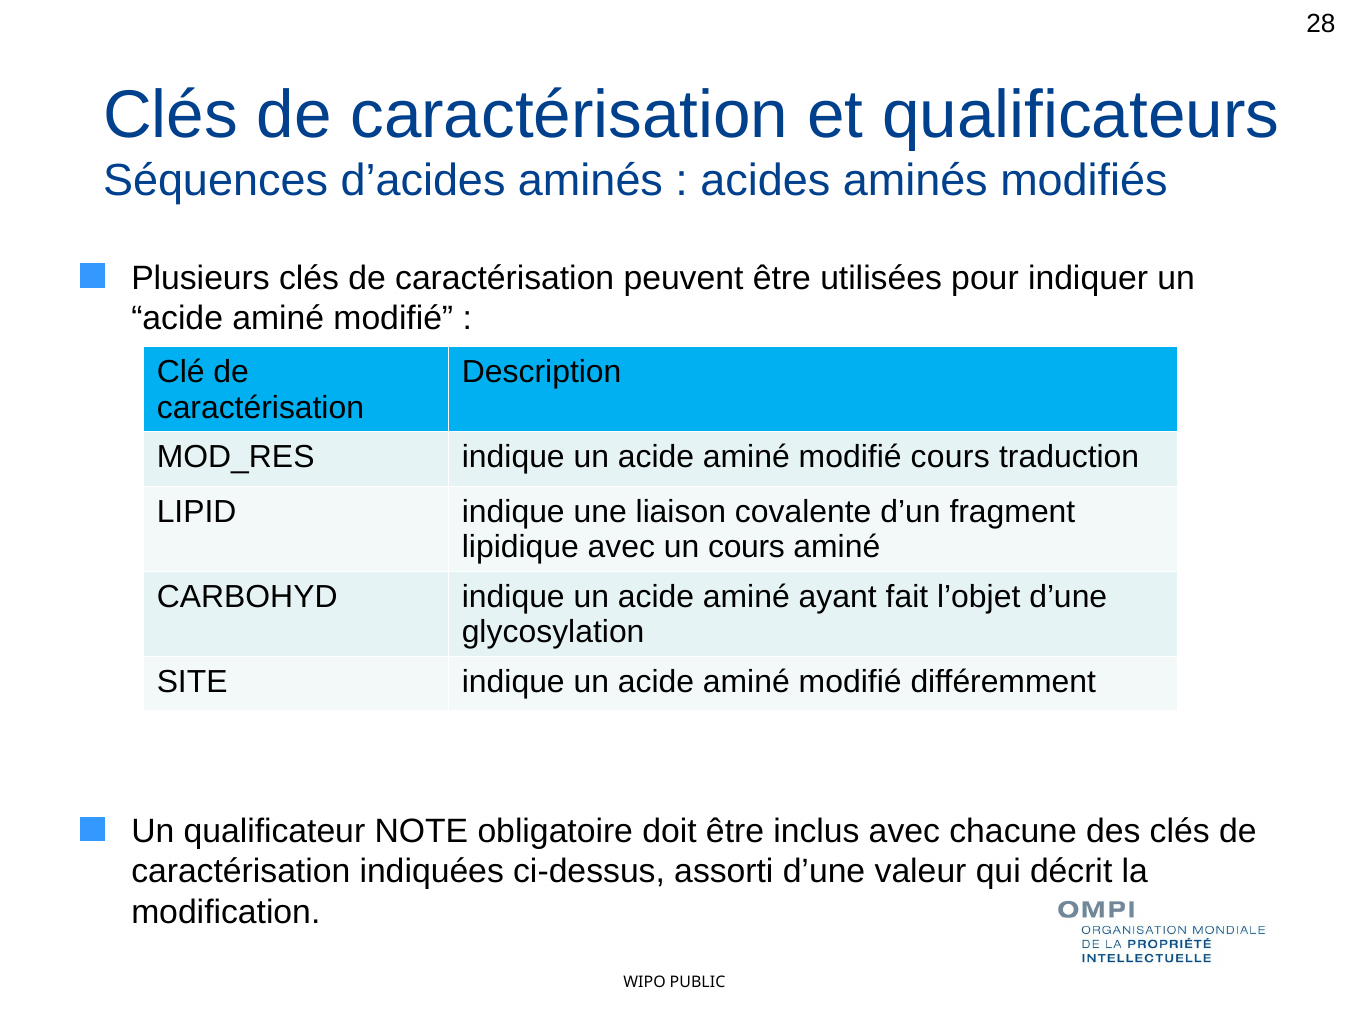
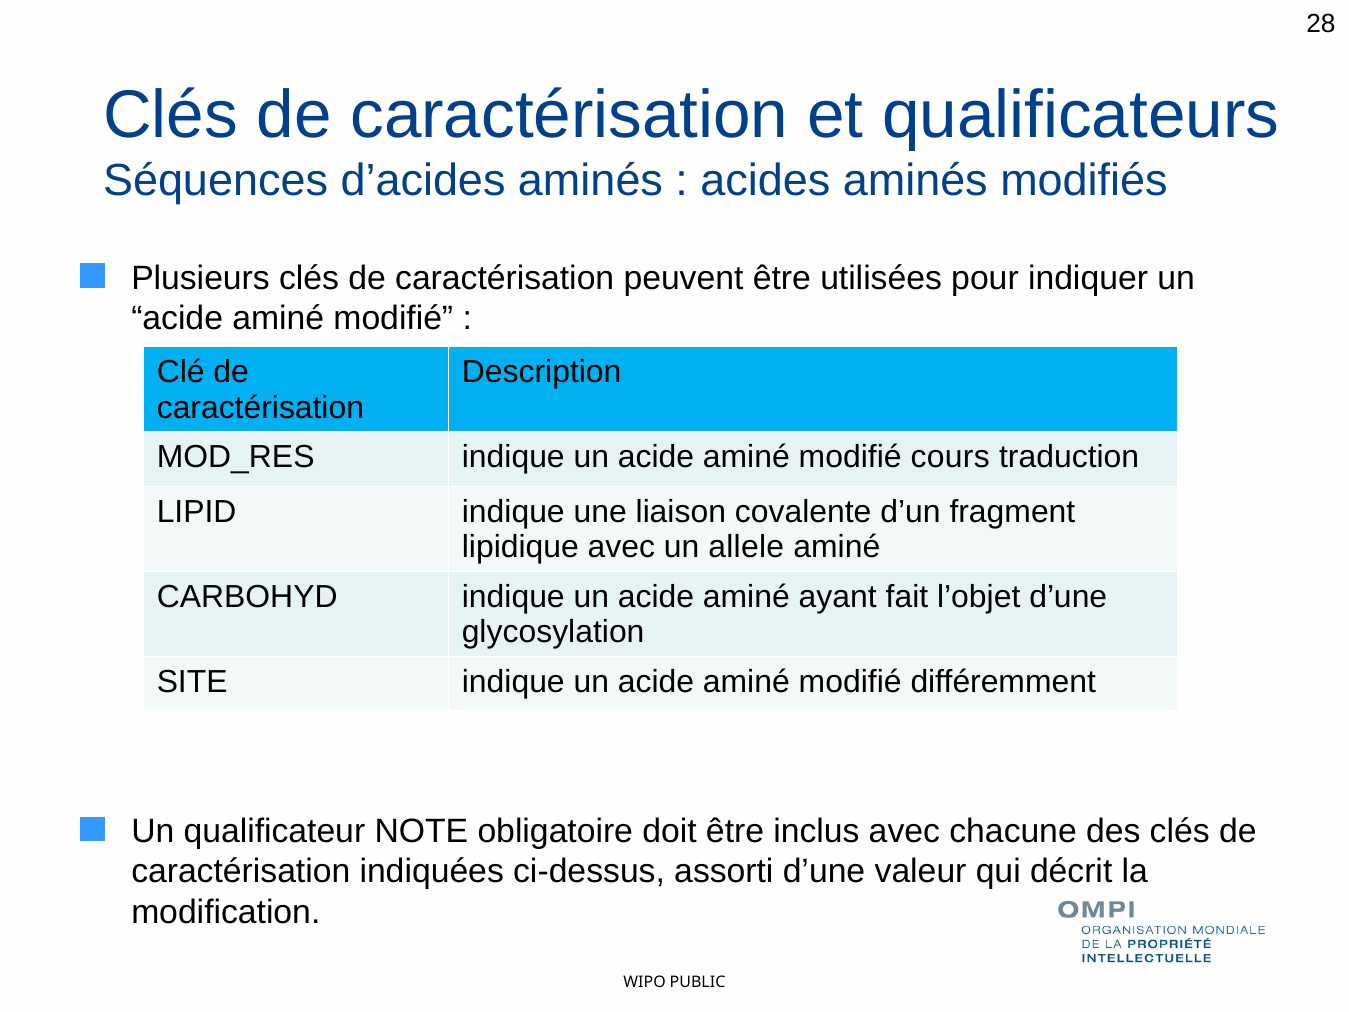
un cours: cours -> allele
